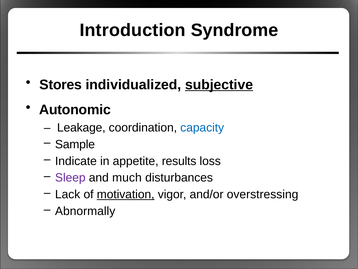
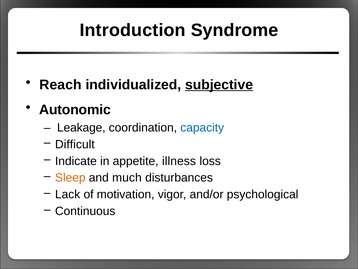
Stores: Stores -> Reach
Sample: Sample -> Difficult
results: results -> illness
Sleep colour: purple -> orange
motivation underline: present -> none
overstressing: overstressing -> psychological
Abnormally: Abnormally -> Continuous
